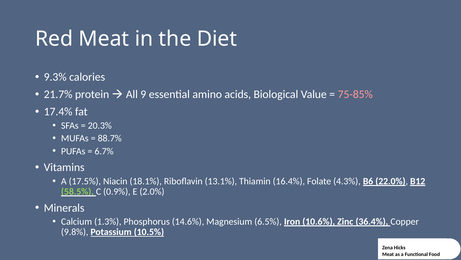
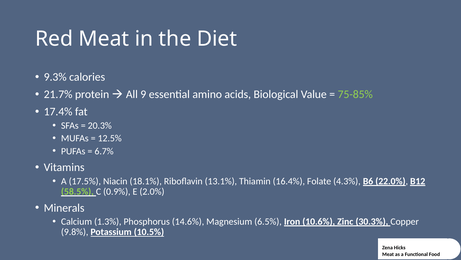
75-85% colour: pink -> light green
88.7%: 88.7% -> 12.5%
36.4%: 36.4% -> 30.3%
